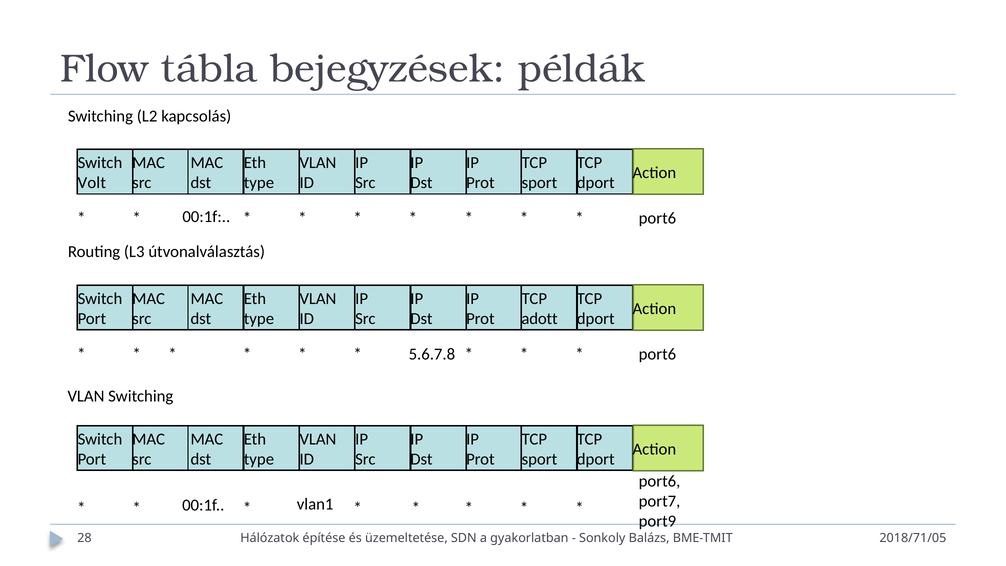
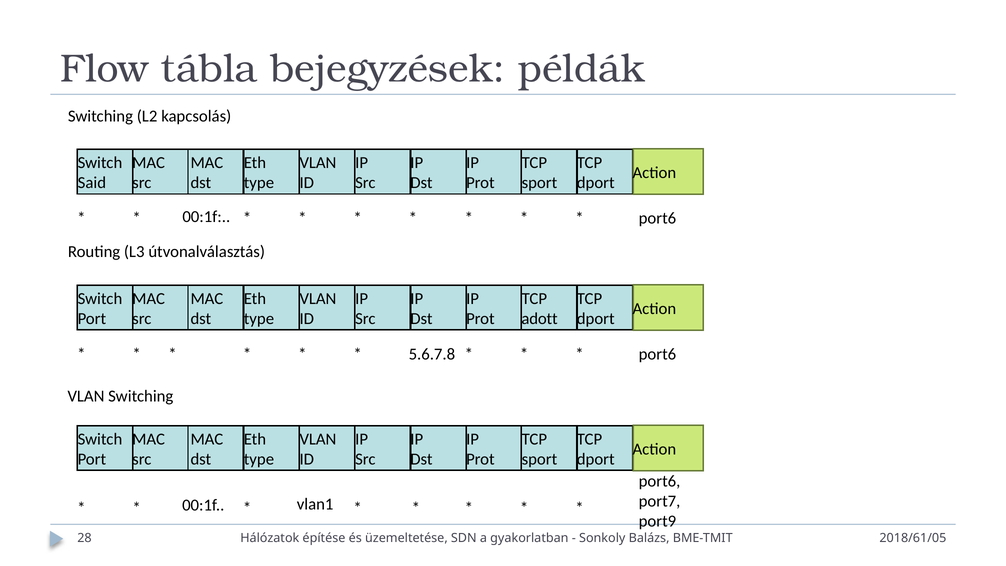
Volt: Volt -> Said
2018/71/05: 2018/71/05 -> 2018/61/05
